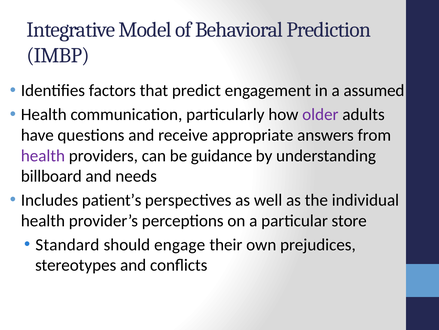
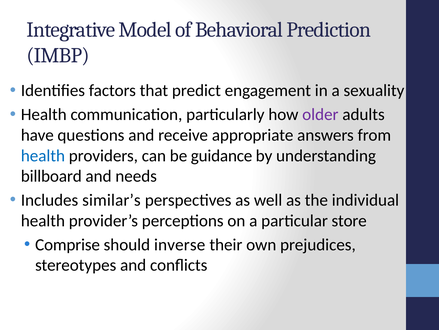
assumed: assumed -> sexuality
health at (43, 155) colour: purple -> blue
patient’s: patient’s -> similar’s
Standard: Standard -> Comprise
engage: engage -> inverse
